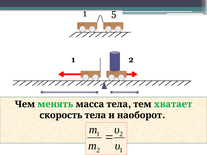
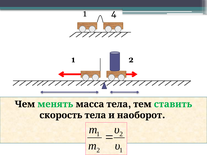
5: 5 -> 4
хватает: хватает -> ставить
